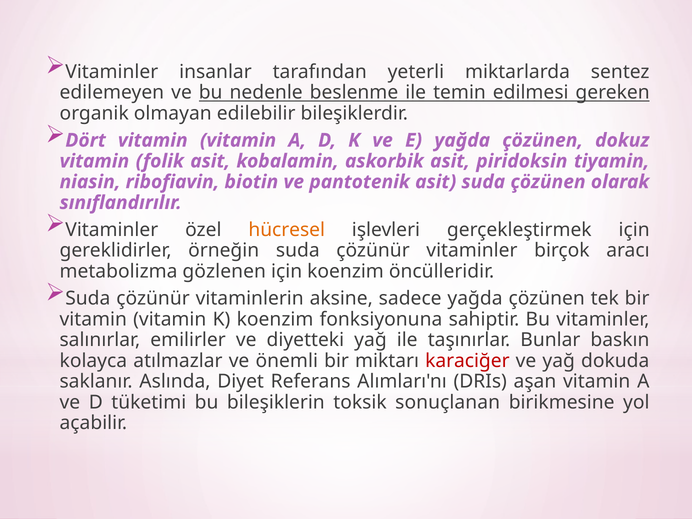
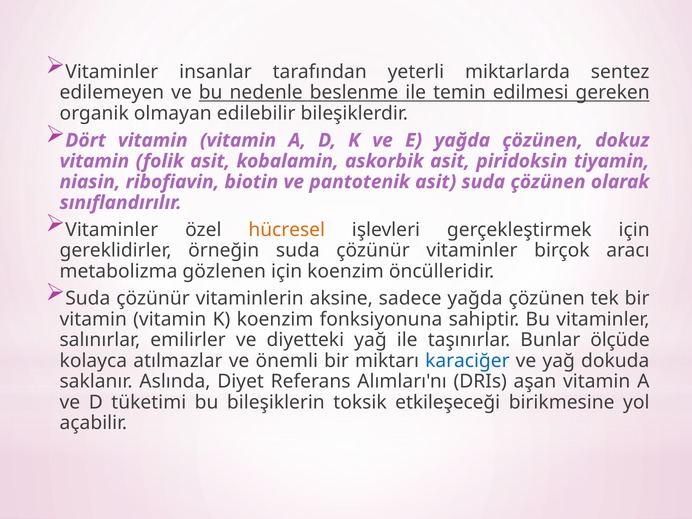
baskın: baskın -> ölçüde
karaciğer colour: red -> blue
sonuçlanan: sonuçlanan -> etkileşeceği
